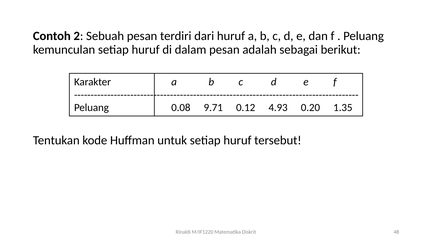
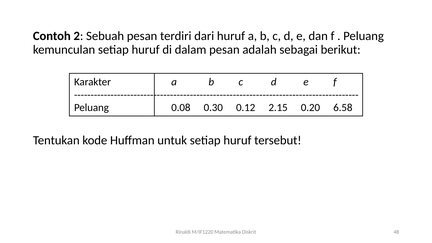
9.71: 9.71 -> 0.30
4.93: 4.93 -> 2.15
1.35: 1.35 -> 6.58
